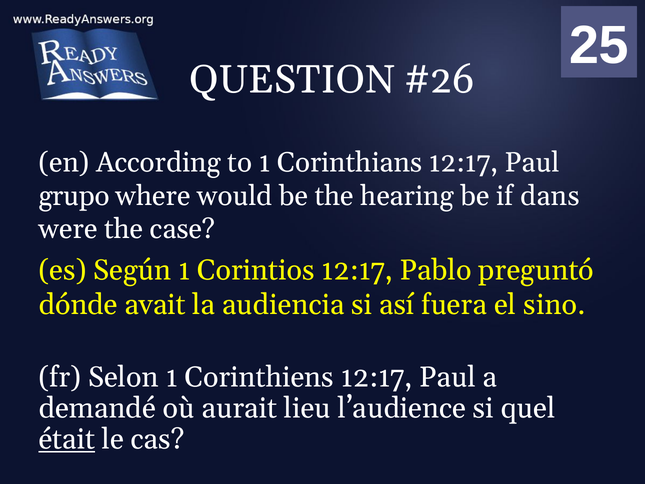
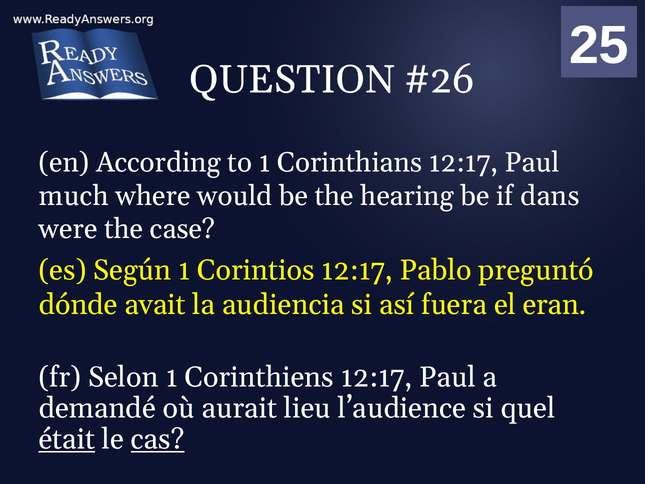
grupo: grupo -> much
sino: sino -> eran
cas underline: none -> present
